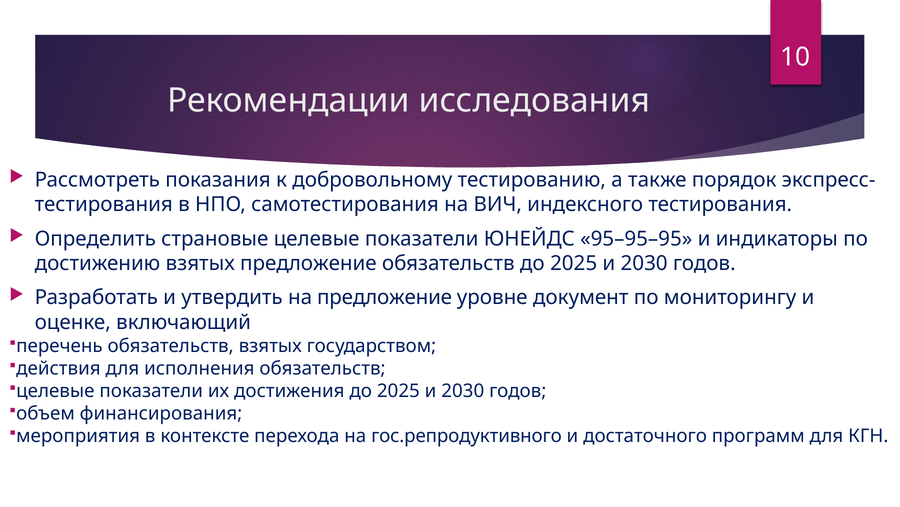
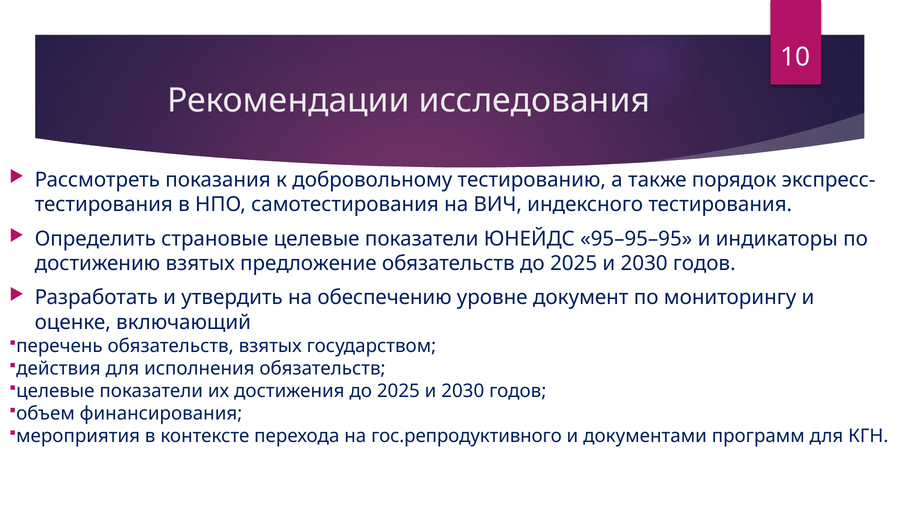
на предложение: предложение -> обеспечению
достаточного: достаточного -> документами
